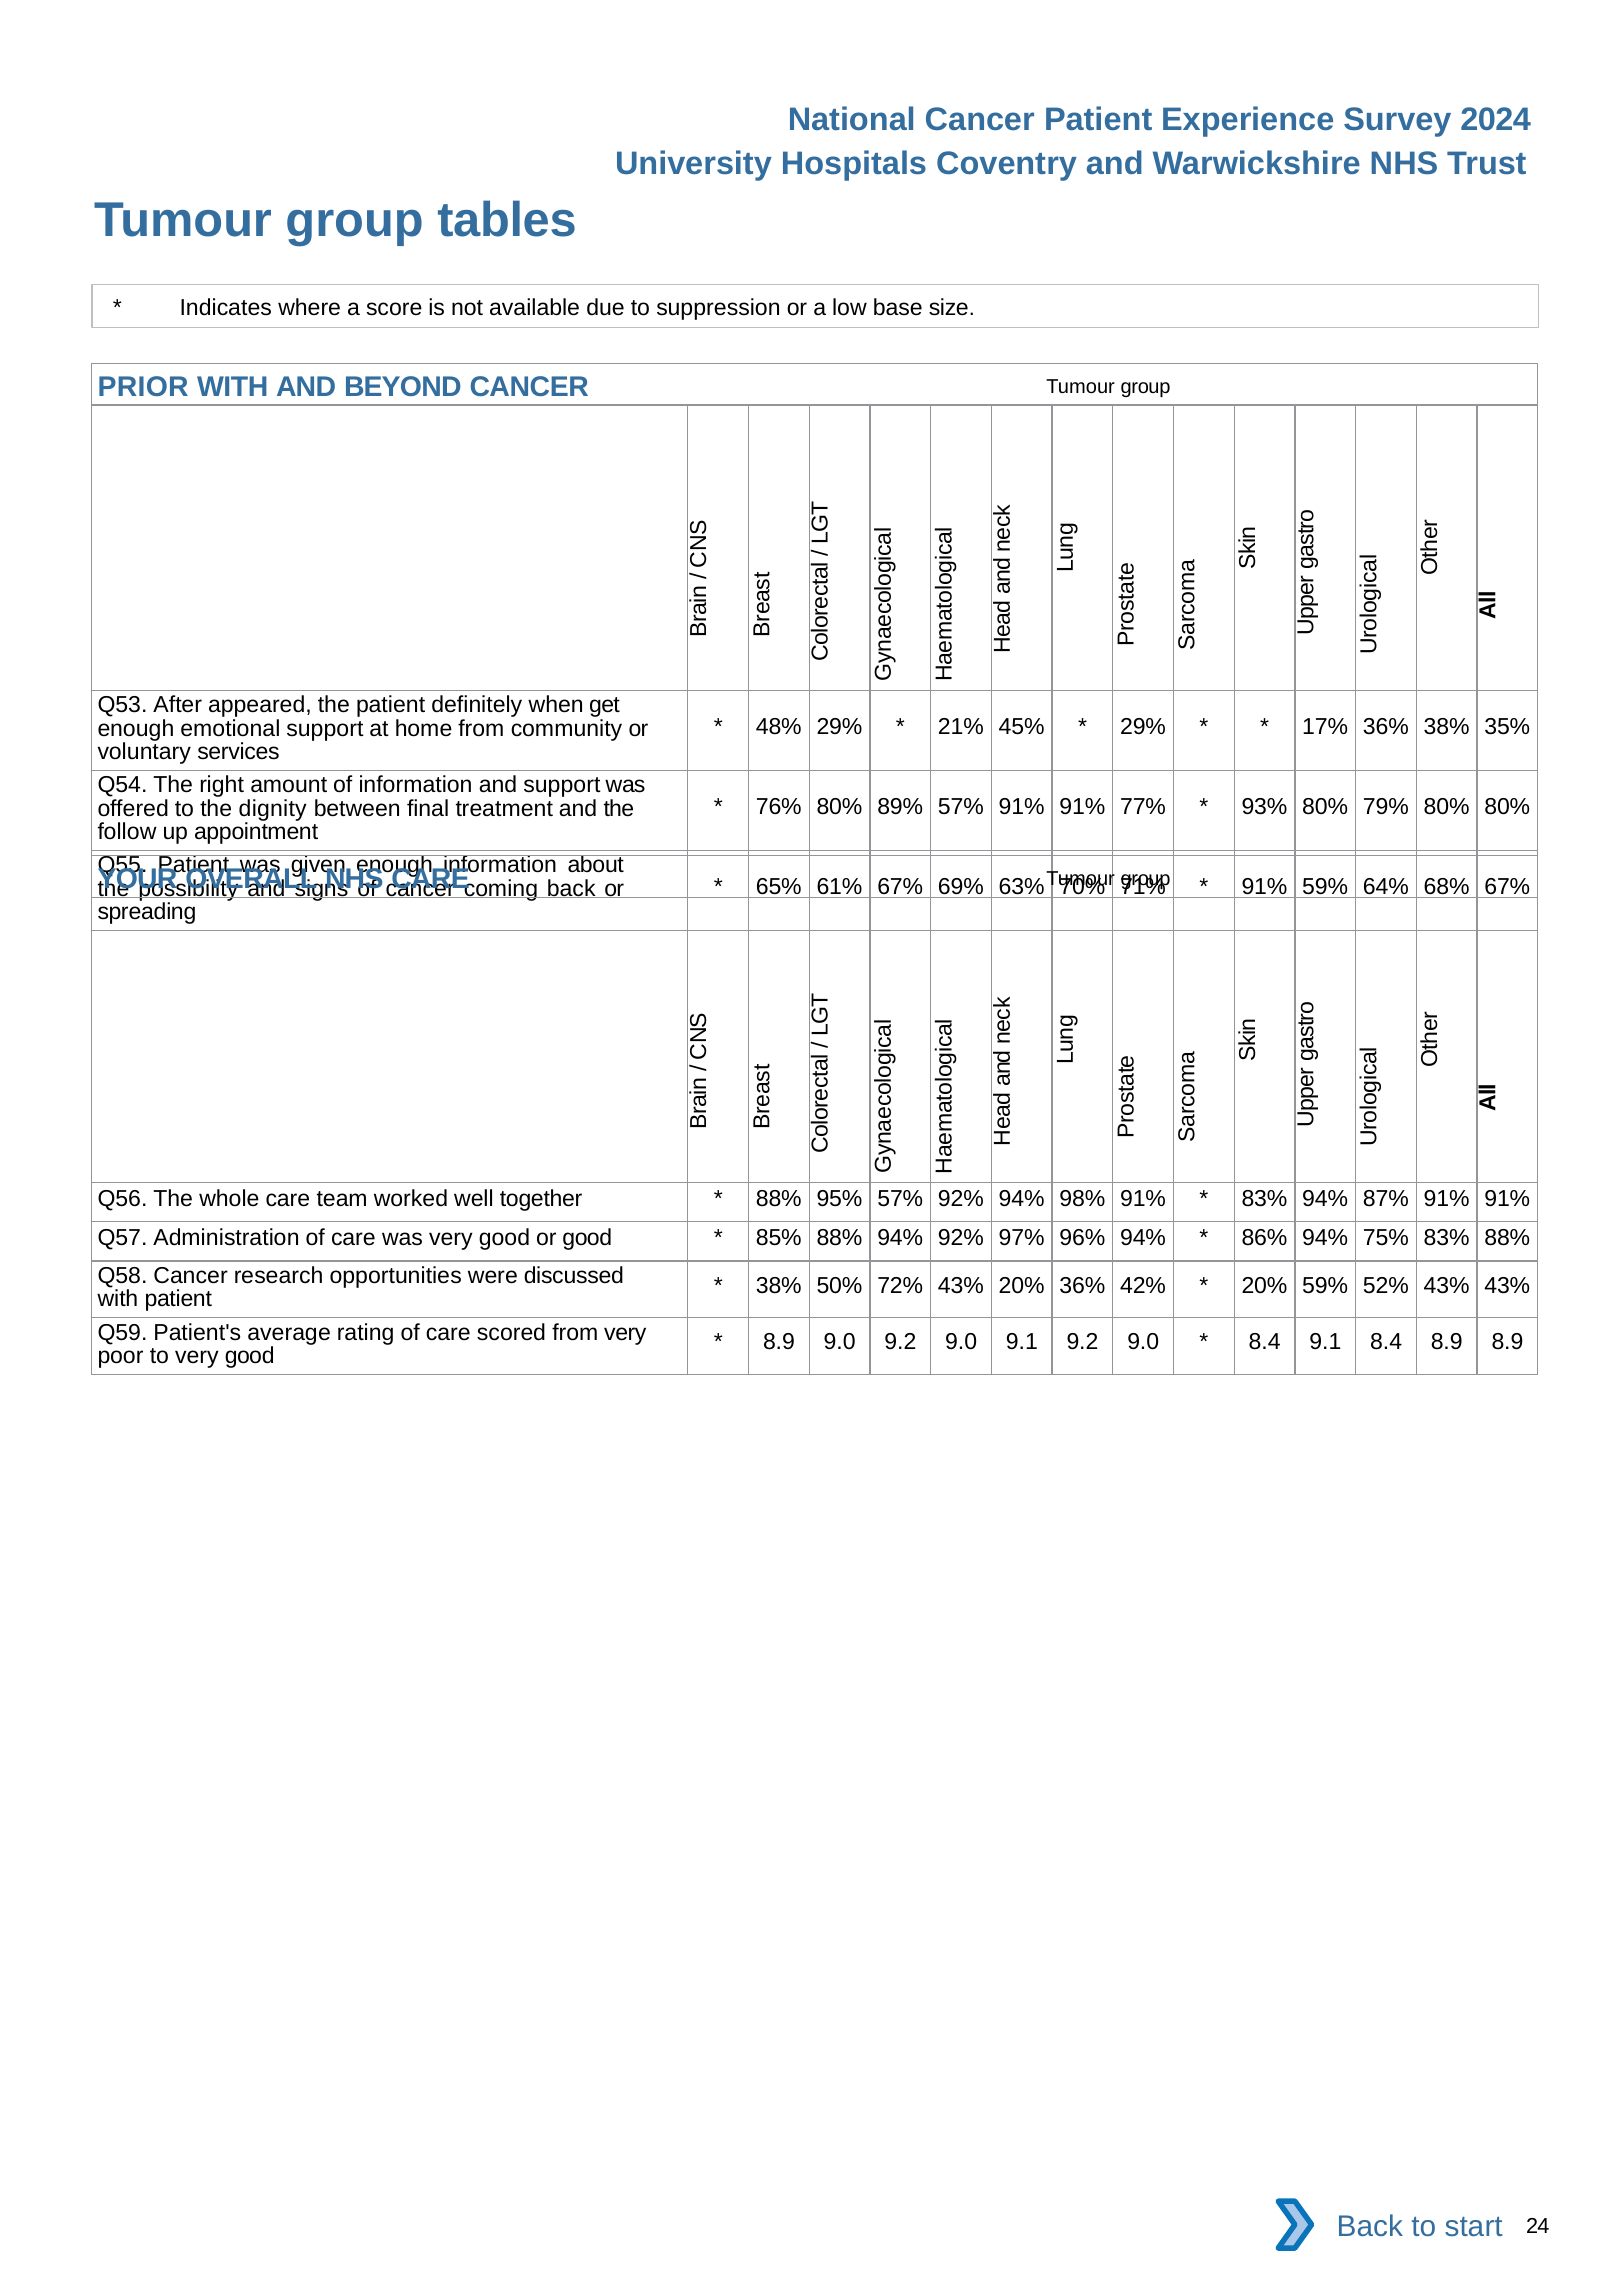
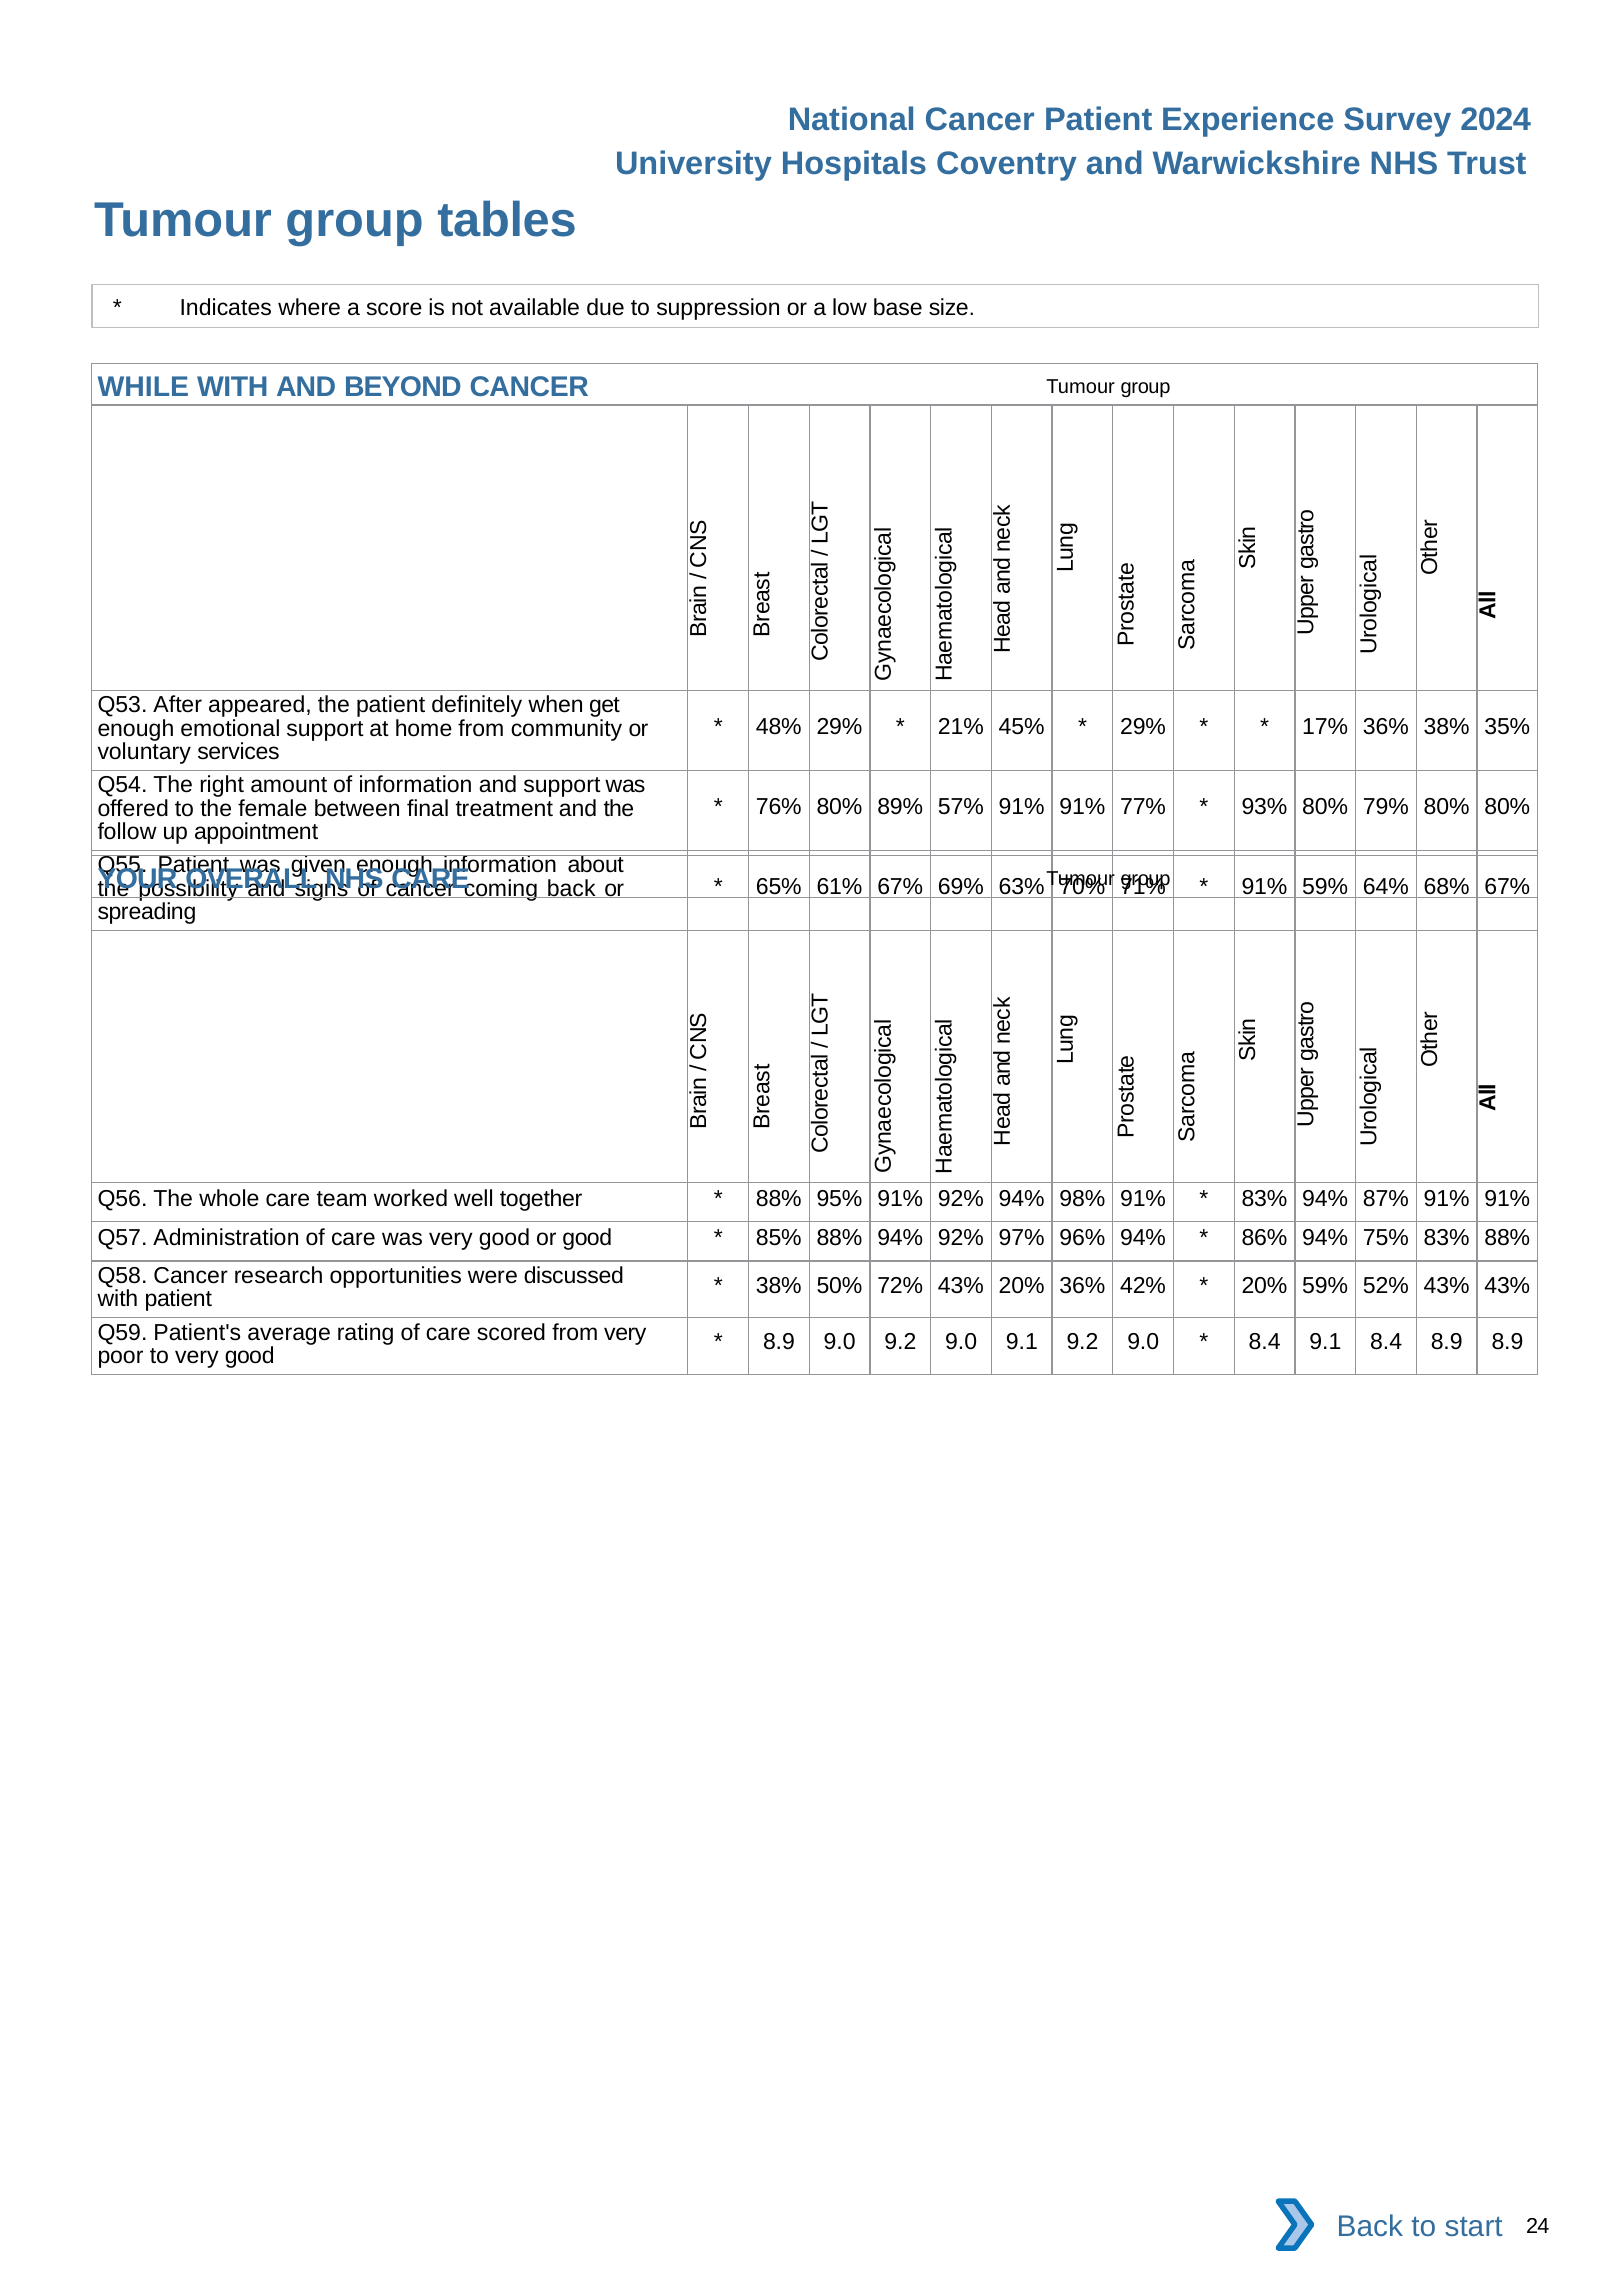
PRIOR: PRIOR -> WHILE
dignity: dignity -> female
95% 57%: 57% -> 91%
